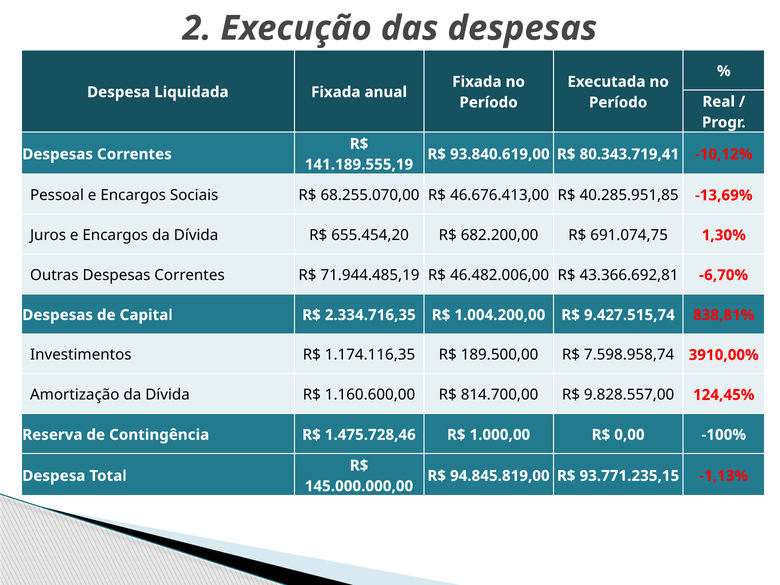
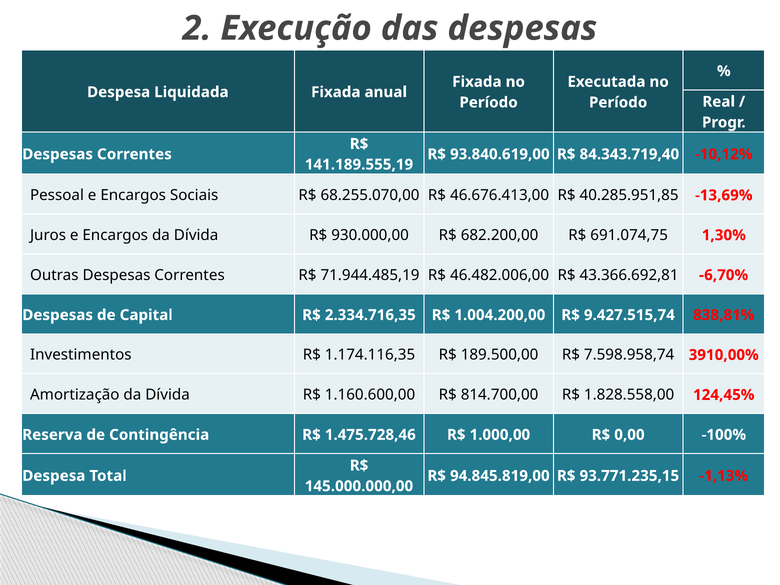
80.343.719,41: 80.343.719,41 -> 84.343.719,40
655.454,20: 655.454,20 -> 930.000,00
9.828.557,00: 9.828.557,00 -> 1.828.558,00
